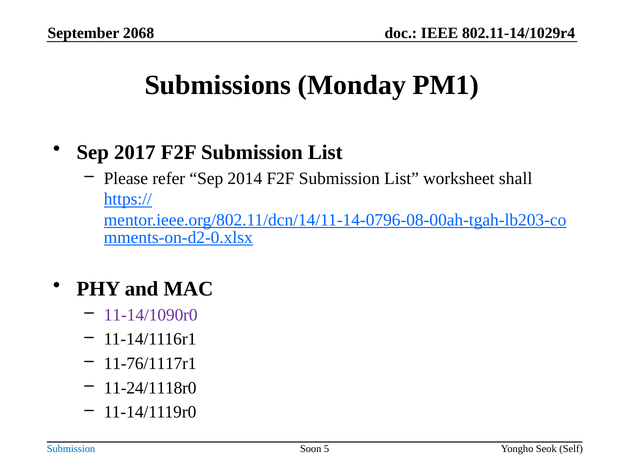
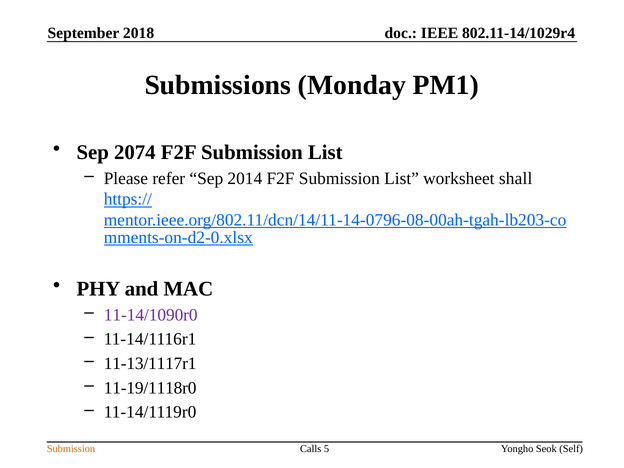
2068: 2068 -> 2018
2017: 2017 -> 2074
11-76/1117r1: 11-76/1117r1 -> 11-13/1117r1
11-24/1118r0: 11-24/1118r0 -> 11-19/1118r0
Submission at (71, 449) colour: blue -> orange
Soon: Soon -> Calls
